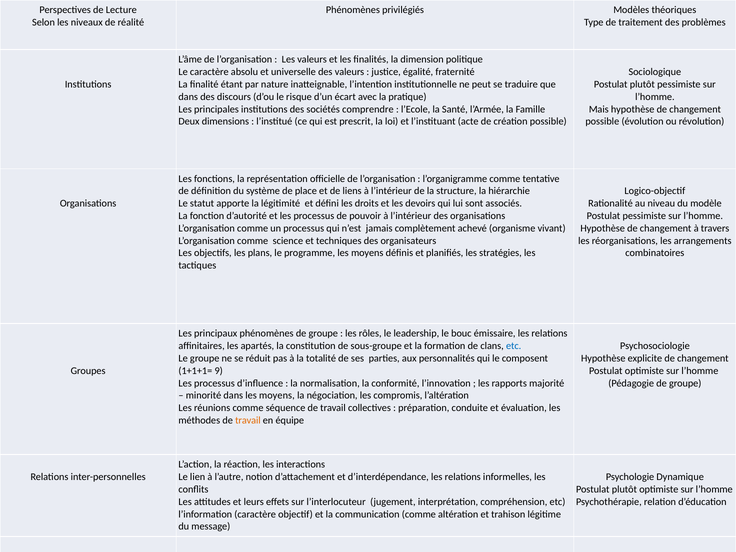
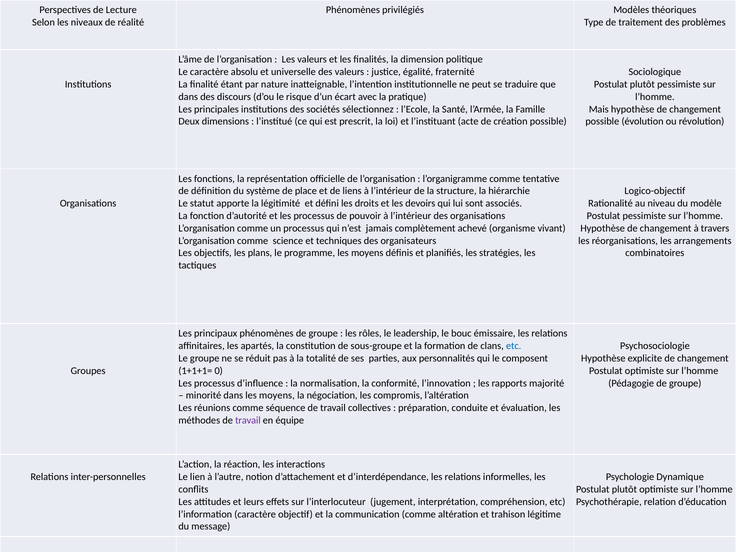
comprendre: comprendre -> sélectionnez
9: 9 -> 0
travail at (248, 420) colour: orange -> purple
